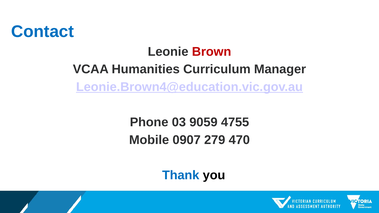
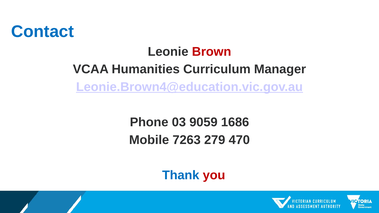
4755: 4755 -> 1686
0907: 0907 -> 7263
you colour: black -> red
